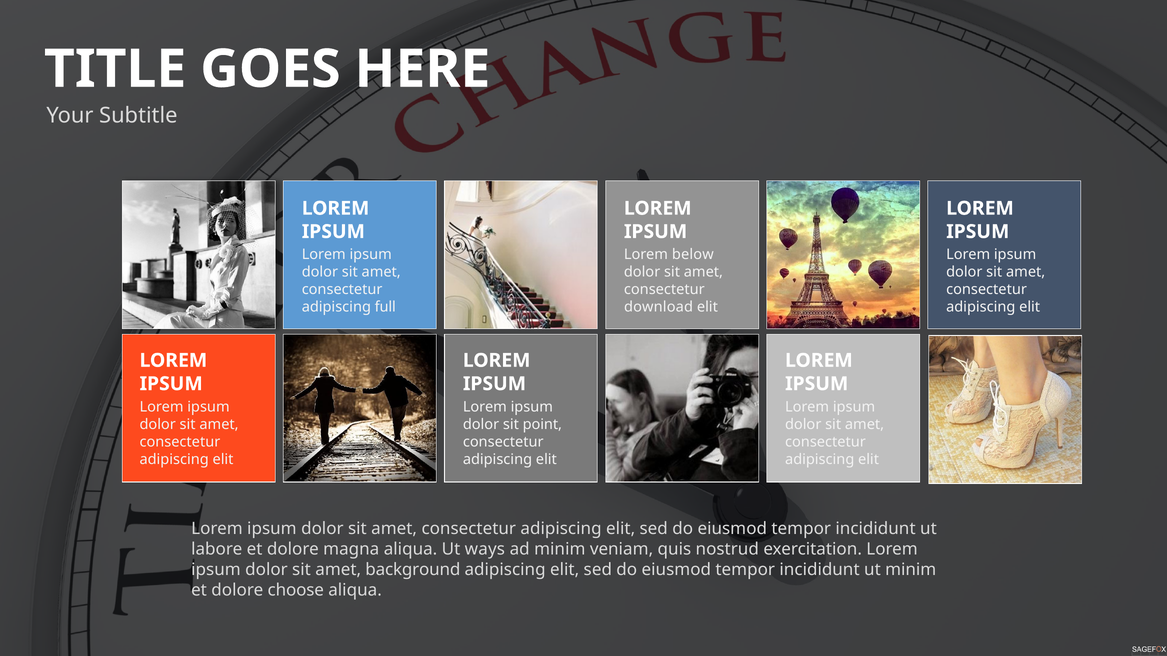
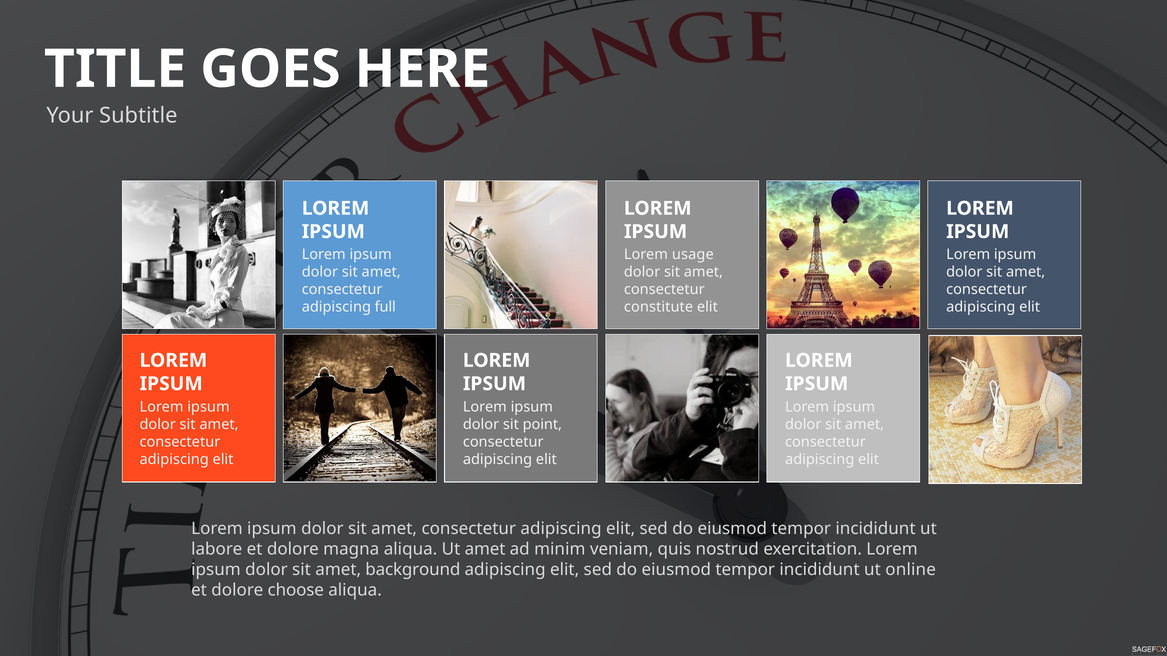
below: below -> usage
download: download -> constitute
Ut ways: ways -> amet
ut minim: minim -> online
